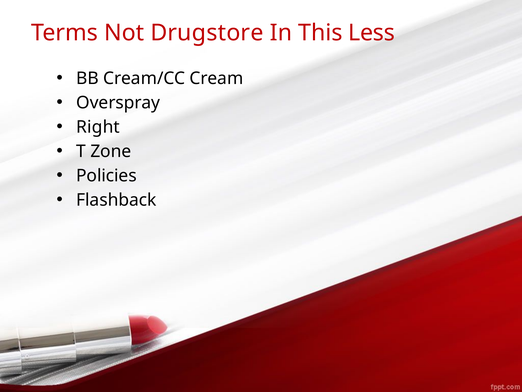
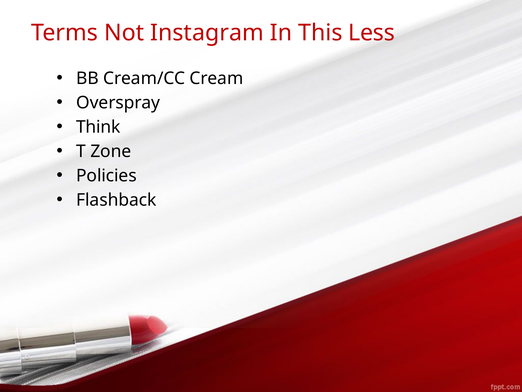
Drugstore: Drugstore -> Instagram
Right: Right -> Think
